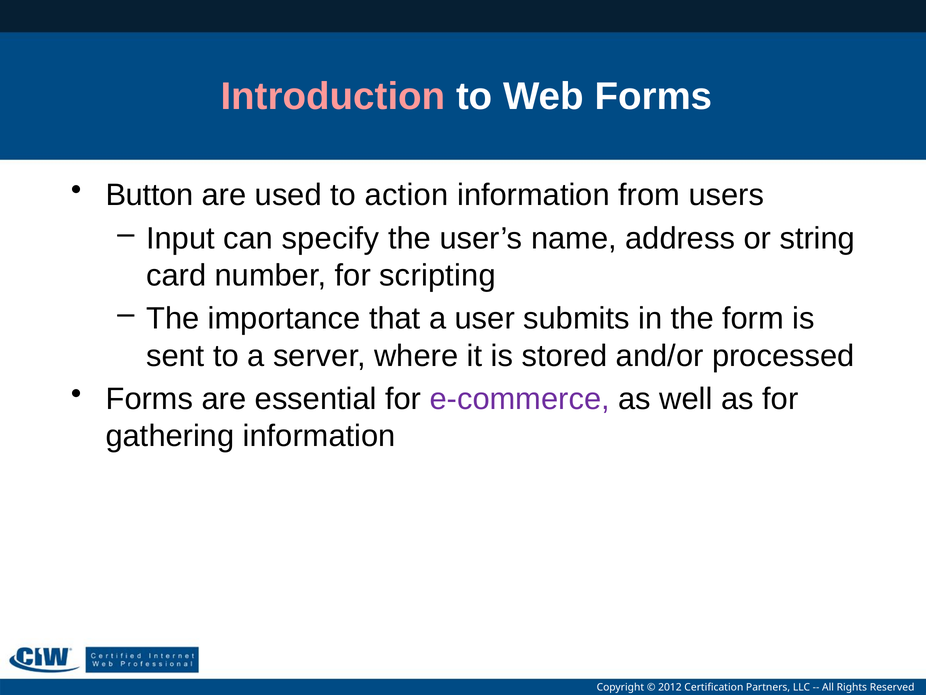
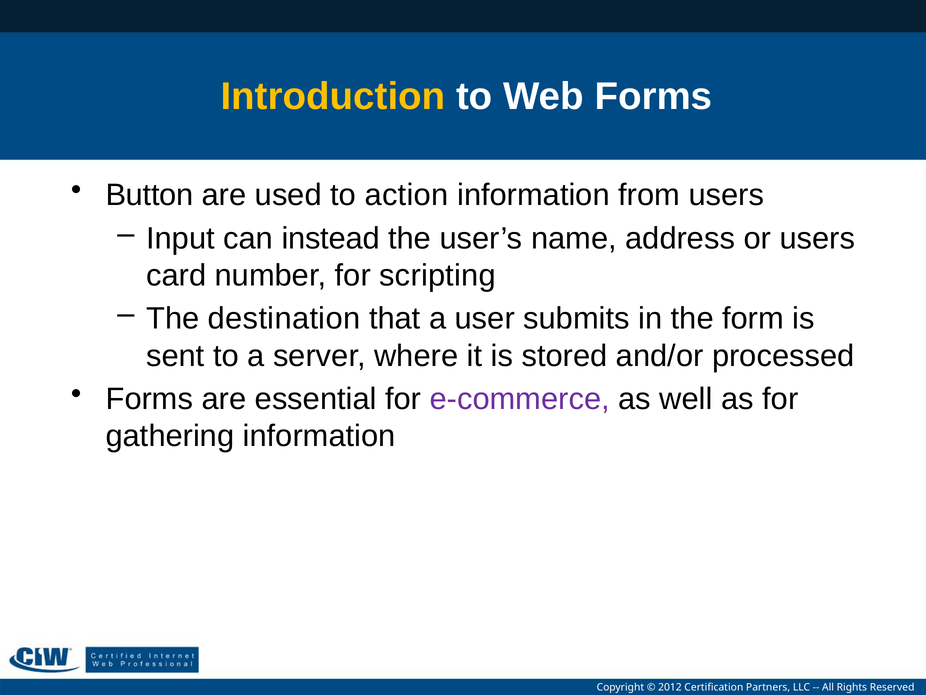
Introduction colour: pink -> yellow
specify: specify -> instead
or string: string -> users
importance: importance -> destination
